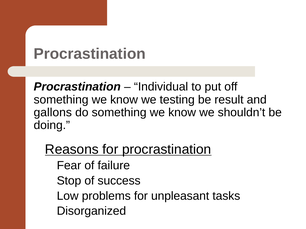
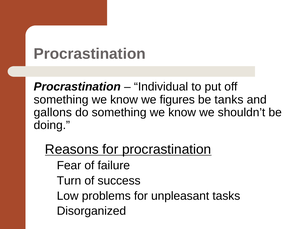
testing: testing -> figures
result: result -> tanks
Stop: Stop -> Turn
